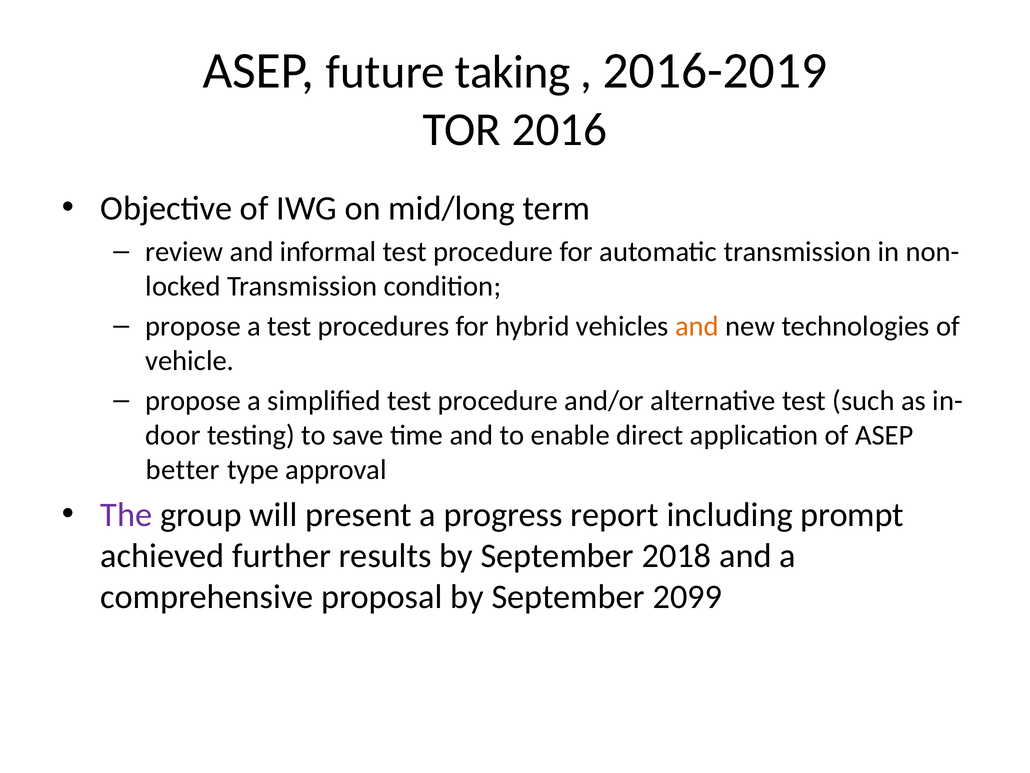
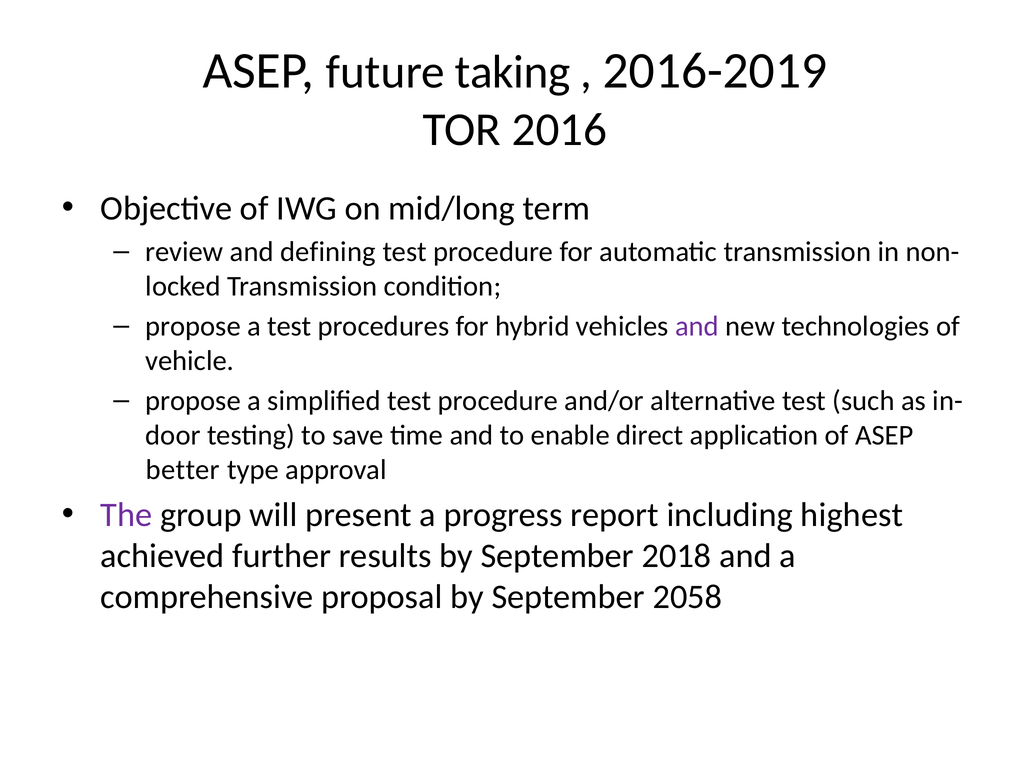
informal: informal -> defining
and at (697, 326) colour: orange -> purple
prompt: prompt -> highest
2099: 2099 -> 2058
